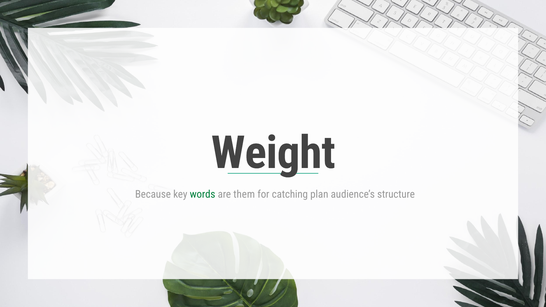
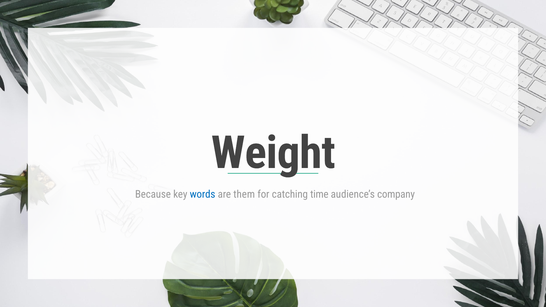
words colour: green -> blue
plan: plan -> time
structure: structure -> company
